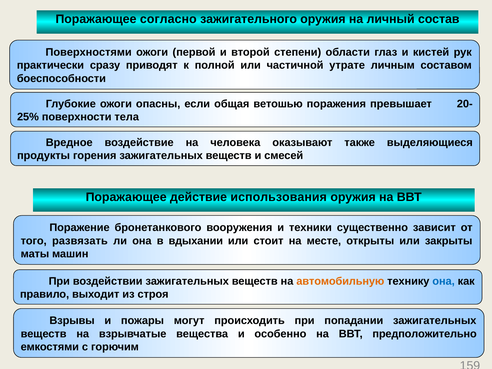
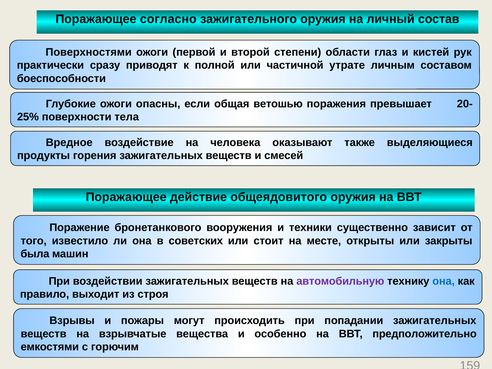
использования: использования -> общеядовитого
развязать: развязать -> известило
вдыхании: вдыхании -> советских
маты: маты -> была
автомобильную colour: orange -> purple
